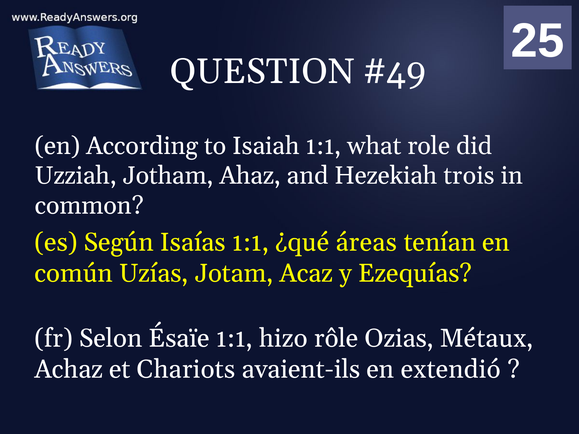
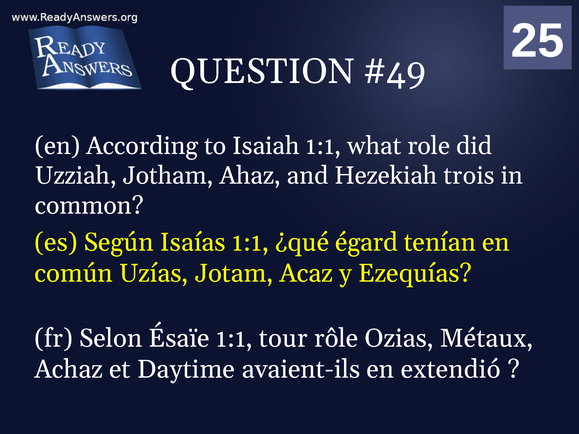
áreas: áreas -> égard
hizo: hizo -> tour
Chariots: Chariots -> Daytime
